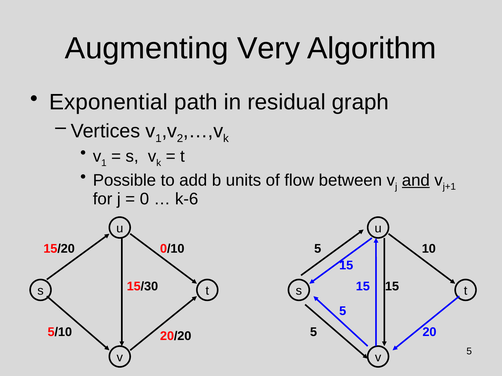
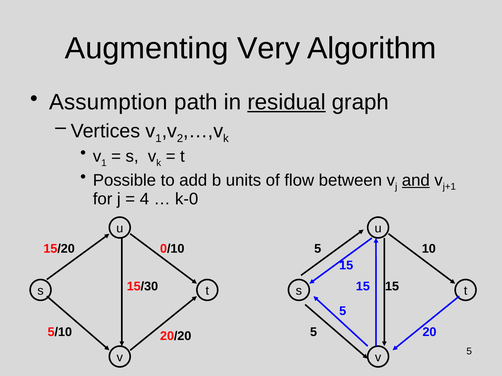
Exponential: Exponential -> Assumption
residual underline: none -> present
0: 0 -> 4
k-6: k-6 -> k-0
